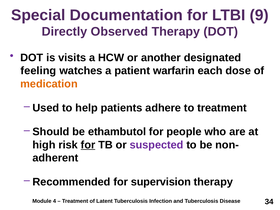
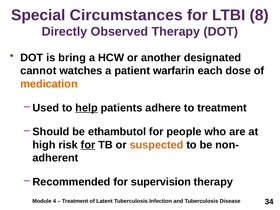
Documentation: Documentation -> Circumstances
9: 9 -> 8
visits: visits -> bring
feeling: feeling -> cannot
help underline: none -> present
suspected colour: purple -> orange
